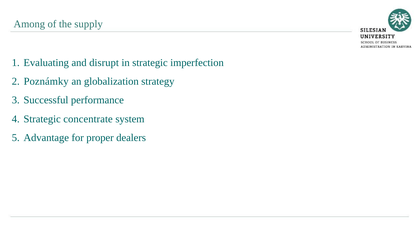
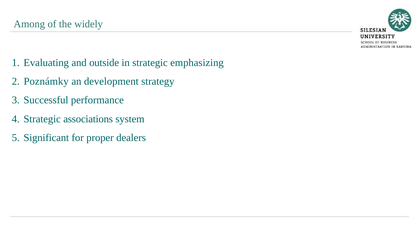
supply: supply -> widely
disrupt: disrupt -> outside
imperfection: imperfection -> emphasizing
globalization: globalization -> development
concentrate: concentrate -> associations
Advantage: Advantage -> Significant
